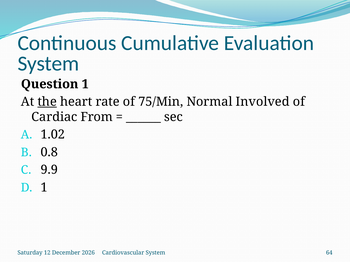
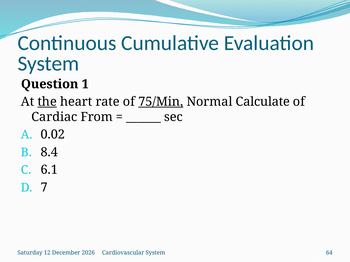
75/Min underline: none -> present
Involved: Involved -> Calculate
1.02: 1.02 -> 0.02
0.8: 0.8 -> 8.4
9.9: 9.9 -> 6.1
1 at (44, 188): 1 -> 7
